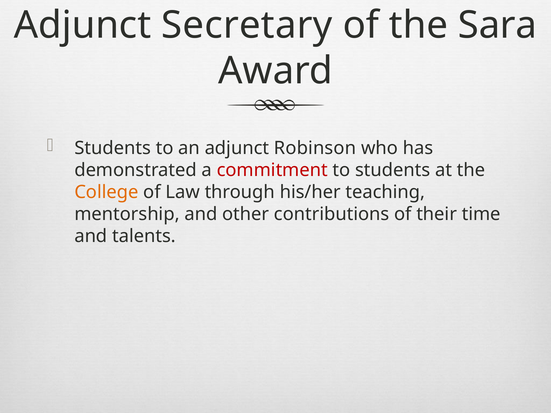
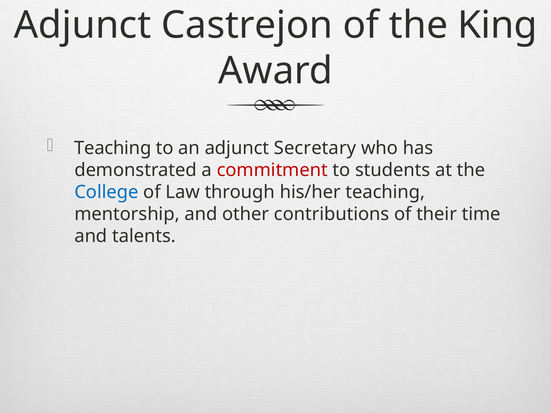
Secretary: Secretary -> Castrejon
Sara: Sara -> King
Students at (113, 148): Students -> Teaching
Robinson: Robinson -> Secretary
College colour: orange -> blue
